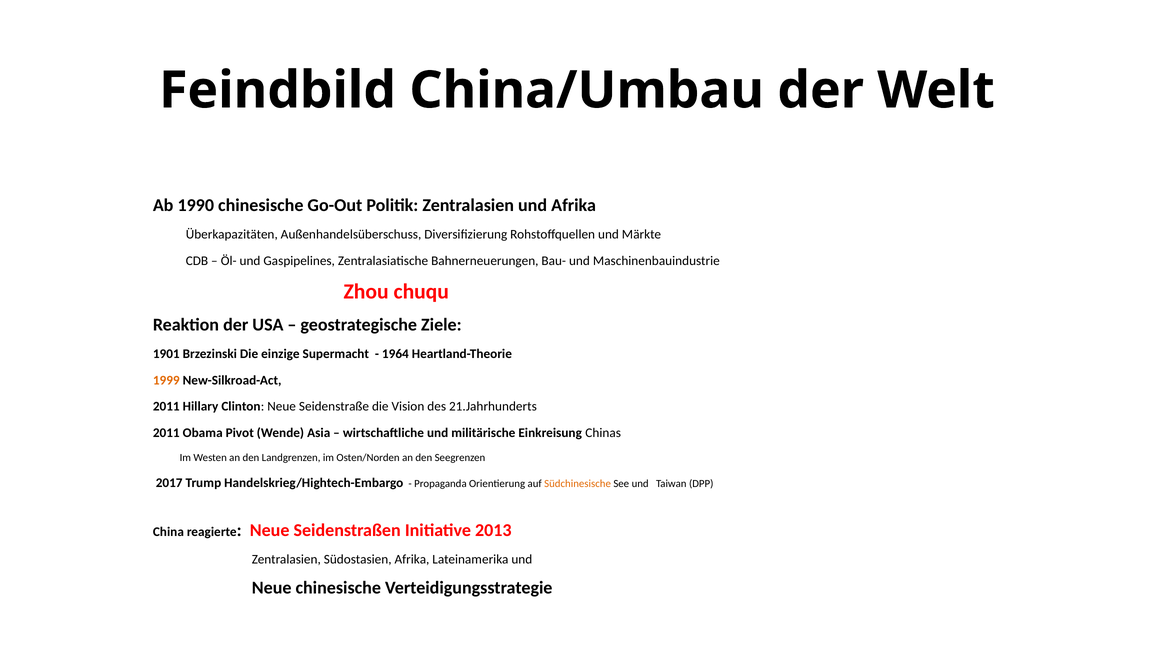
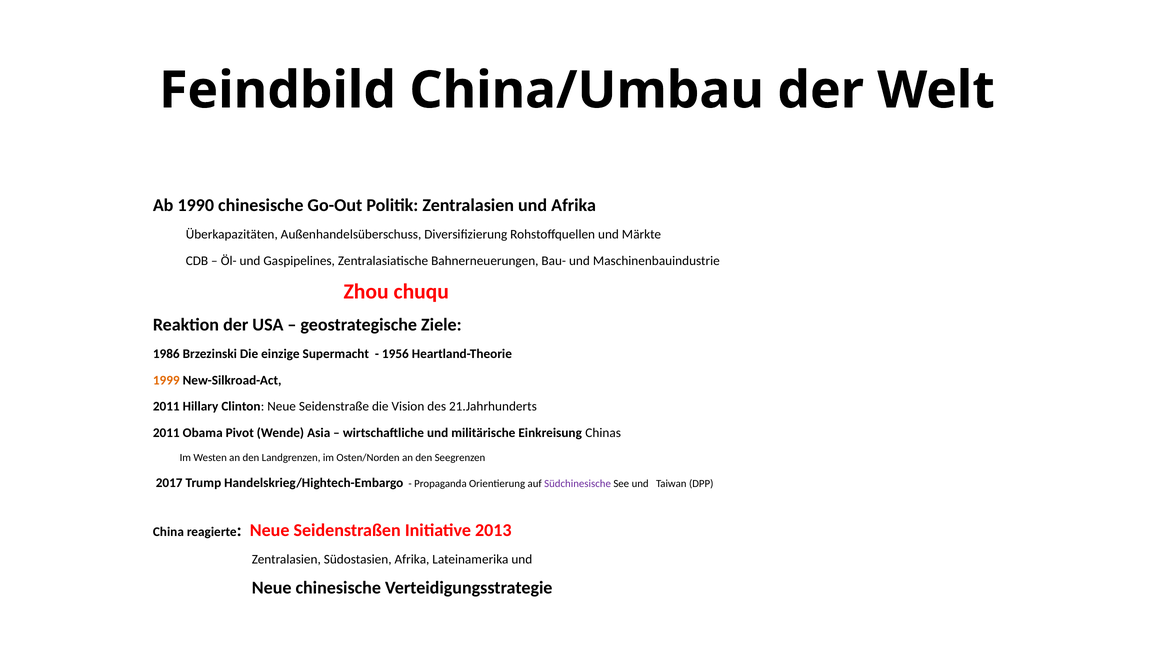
1901: 1901 -> 1986
1964: 1964 -> 1956
Südchinesische colour: orange -> purple
